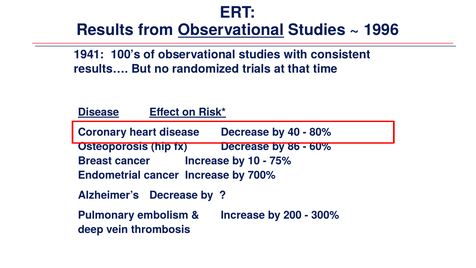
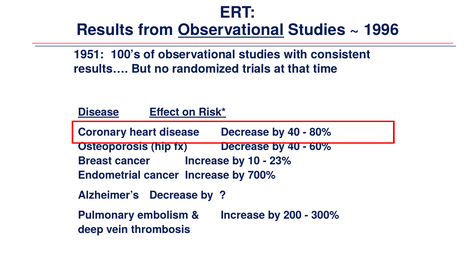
1941: 1941 -> 1951
86 at (294, 146): 86 -> 40
75%: 75% -> 23%
